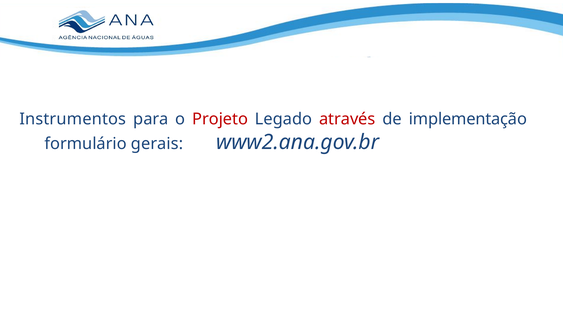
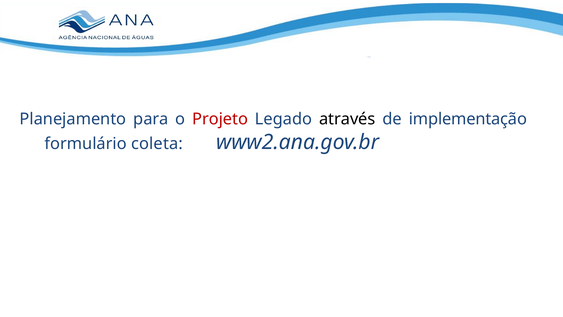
Instrumentos: Instrumentos -> Planejamento
através colour: red -> black
gerais: gerais -> coleta
